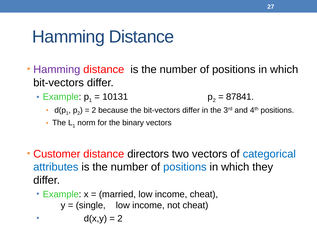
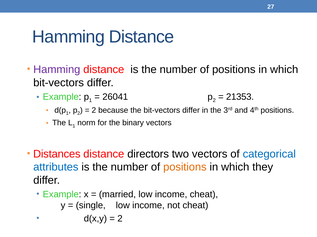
10131: 10131 -> 26041
87841: 87841 -> 21353
Customer: Customer -> Distances
positions at (185, 168) colour: blue -> orange
